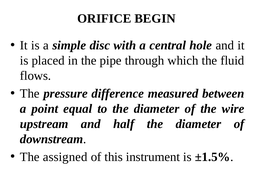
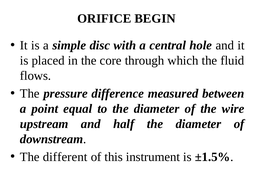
pipe: pipe -> core
assigned: assigned -> different
